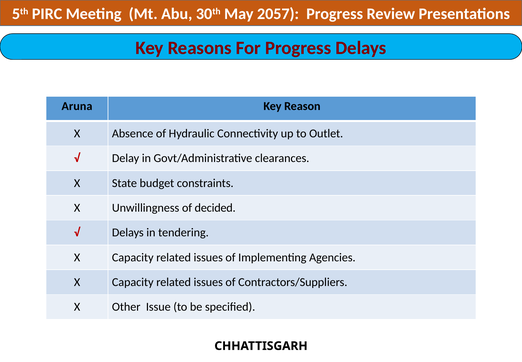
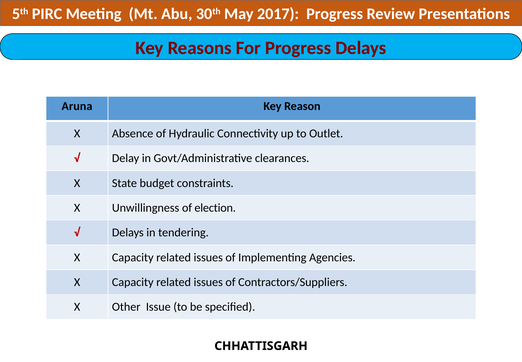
2057: 2057 -> 2017
decided: decided -> election
